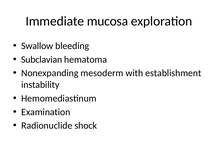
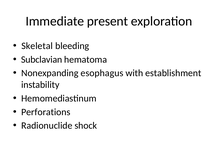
mucosa: mucosa -> present
Swallow: Swallow -> Skeletal
mesoderm: mesoderm -> esophagus
Examination: Examination -> Perforations
